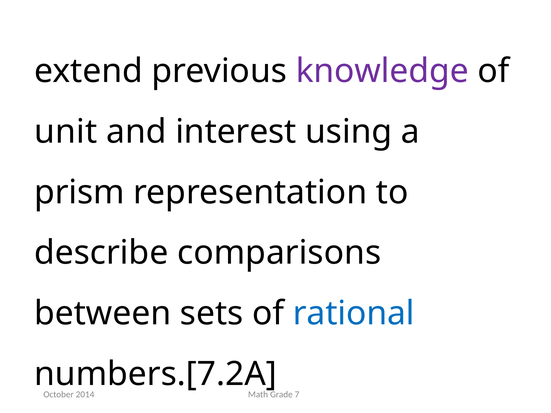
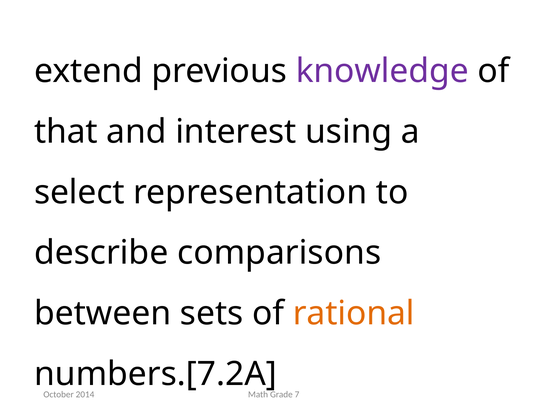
unit: unit -> that
prism: prism -> select
rational colour: blue -> orange
